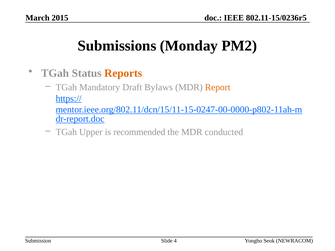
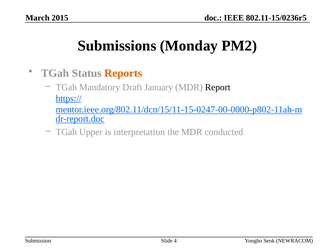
Bylaws: Bylaws -> January
Report colour: orange -> black
recommended: recommended -> interpretation
